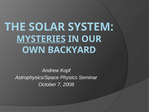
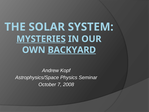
BACKYARD underline: none -> present
